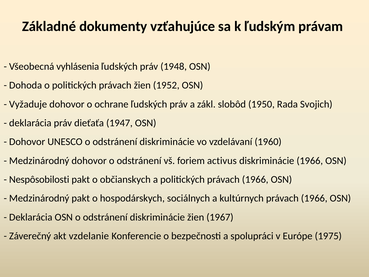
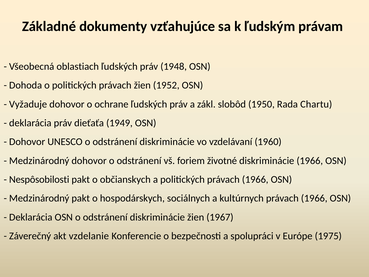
vyhlásenia: vyhlásenia -> oblastiach
Svojich: Svojich -> Chartu
1947: 1947 -> 1949
activus: activus -> životné
